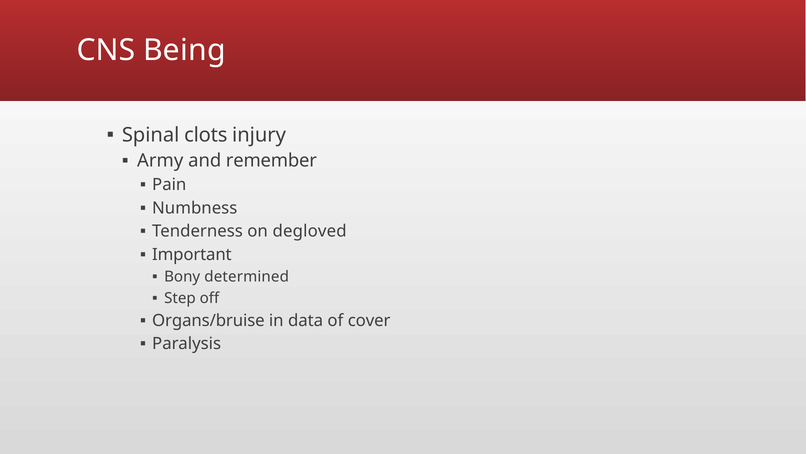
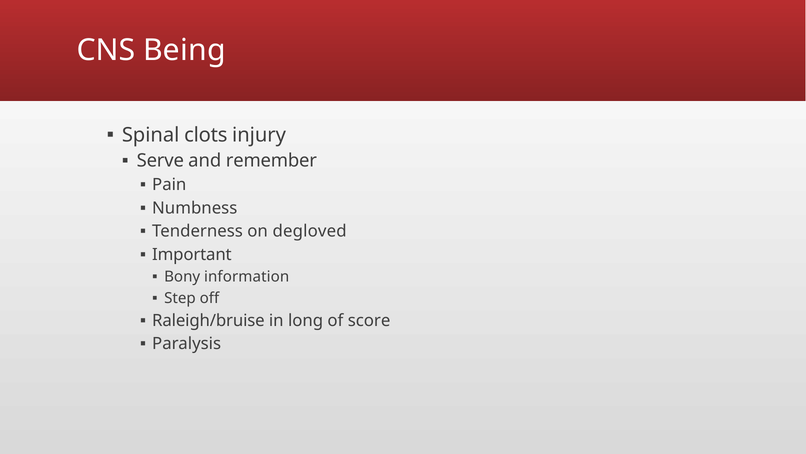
Army: Army -> Serve
determined: determined -> information
Organs/bruise: Organs/bruise -> Raleigh/bruise
data: data -> long
cover: cover -> score
